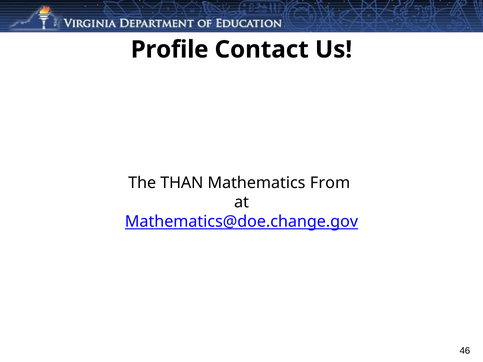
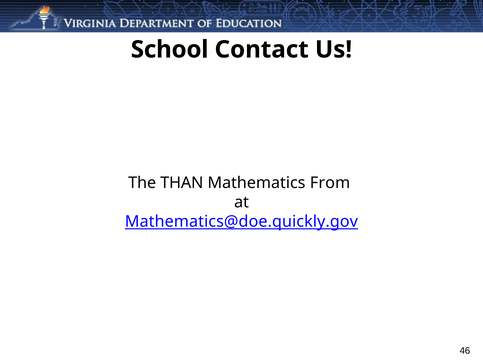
Profile: Profile -> School
Mathematics@doe.change.gov: Mathematics@doe.change.gov -> Mathematics@doe.quickly.gov
